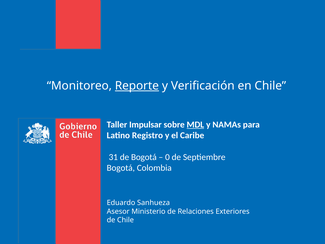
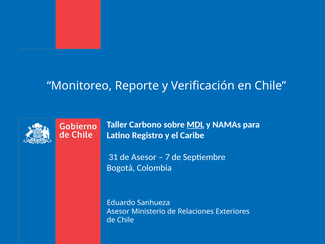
Reporte underline: present -> none
Impulsar: Impulsar -> Carbono
de Bogotá: Bogotá -> Asesor
0: 0 -> 7
